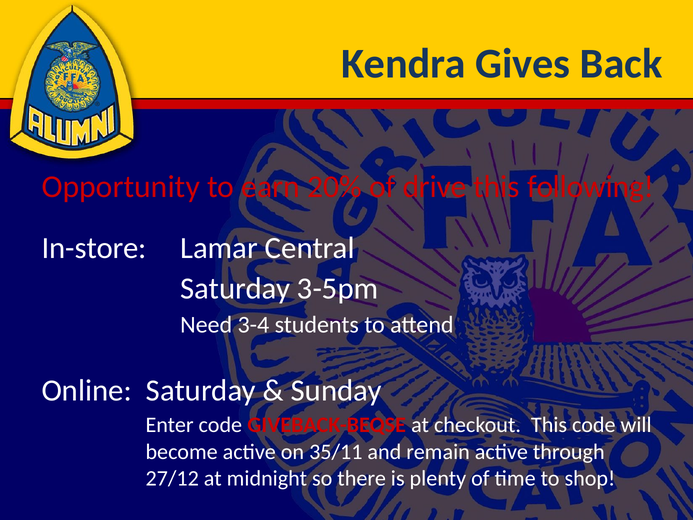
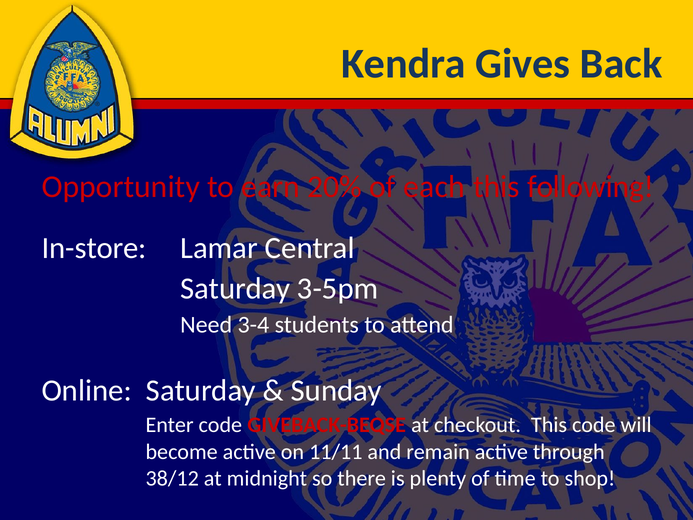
drive: drive -> each
35/11: 35/11 -> 11/11
27/12: 27/12 -> 38/12
